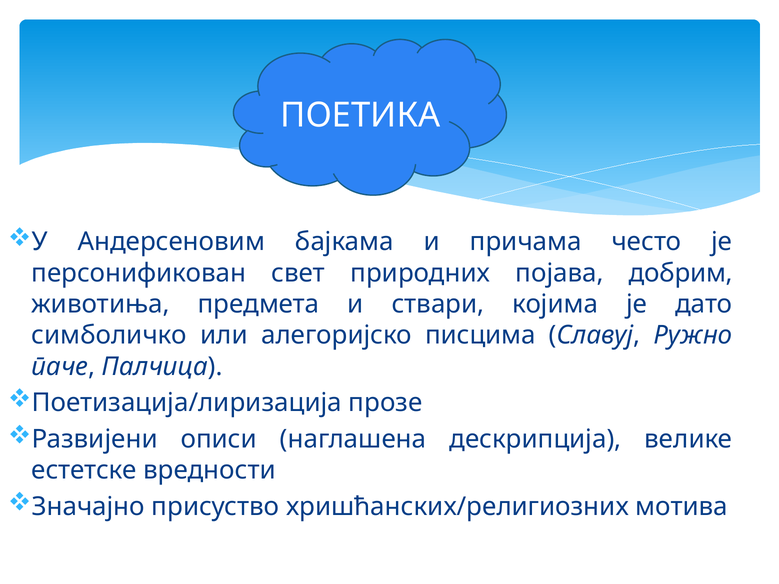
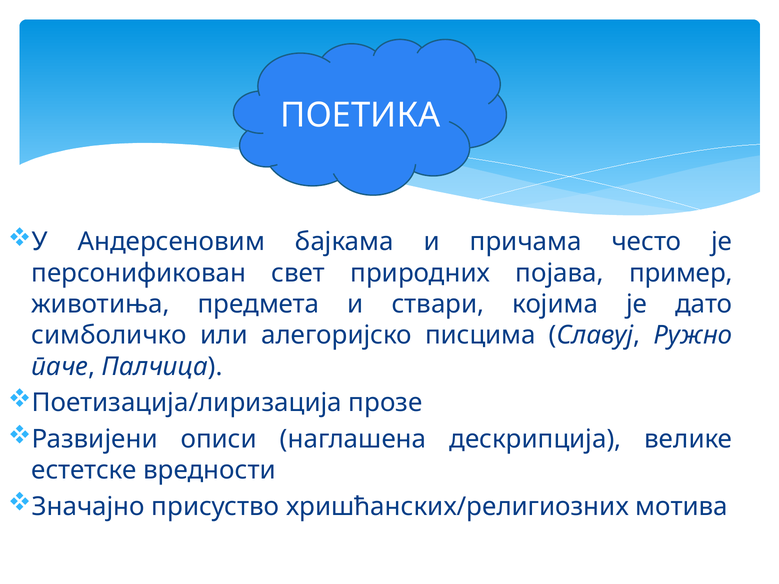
добрим: добрим -> пример
